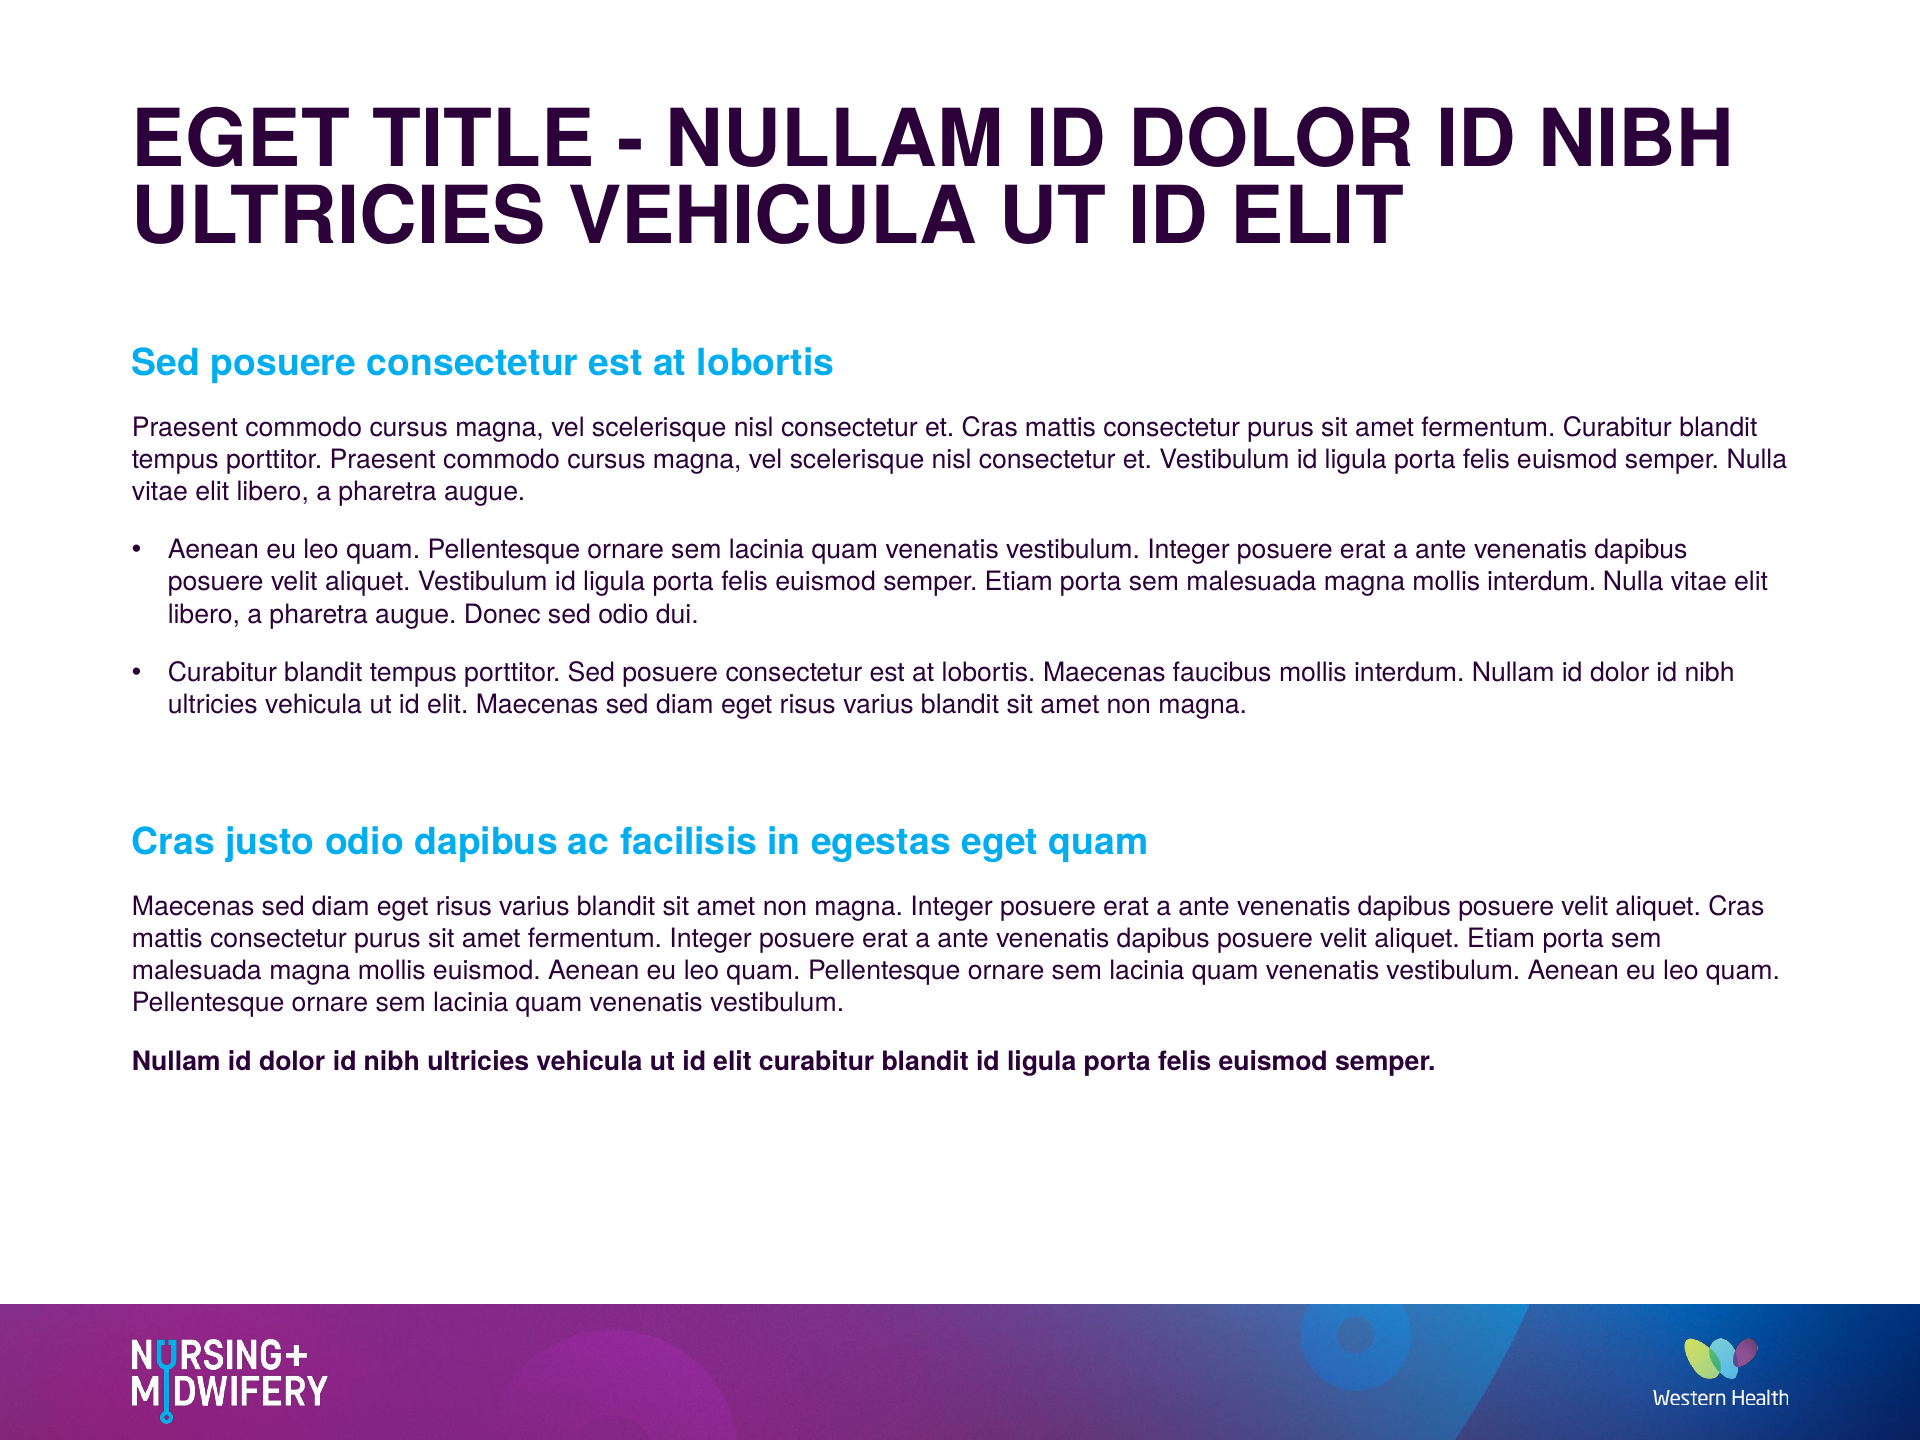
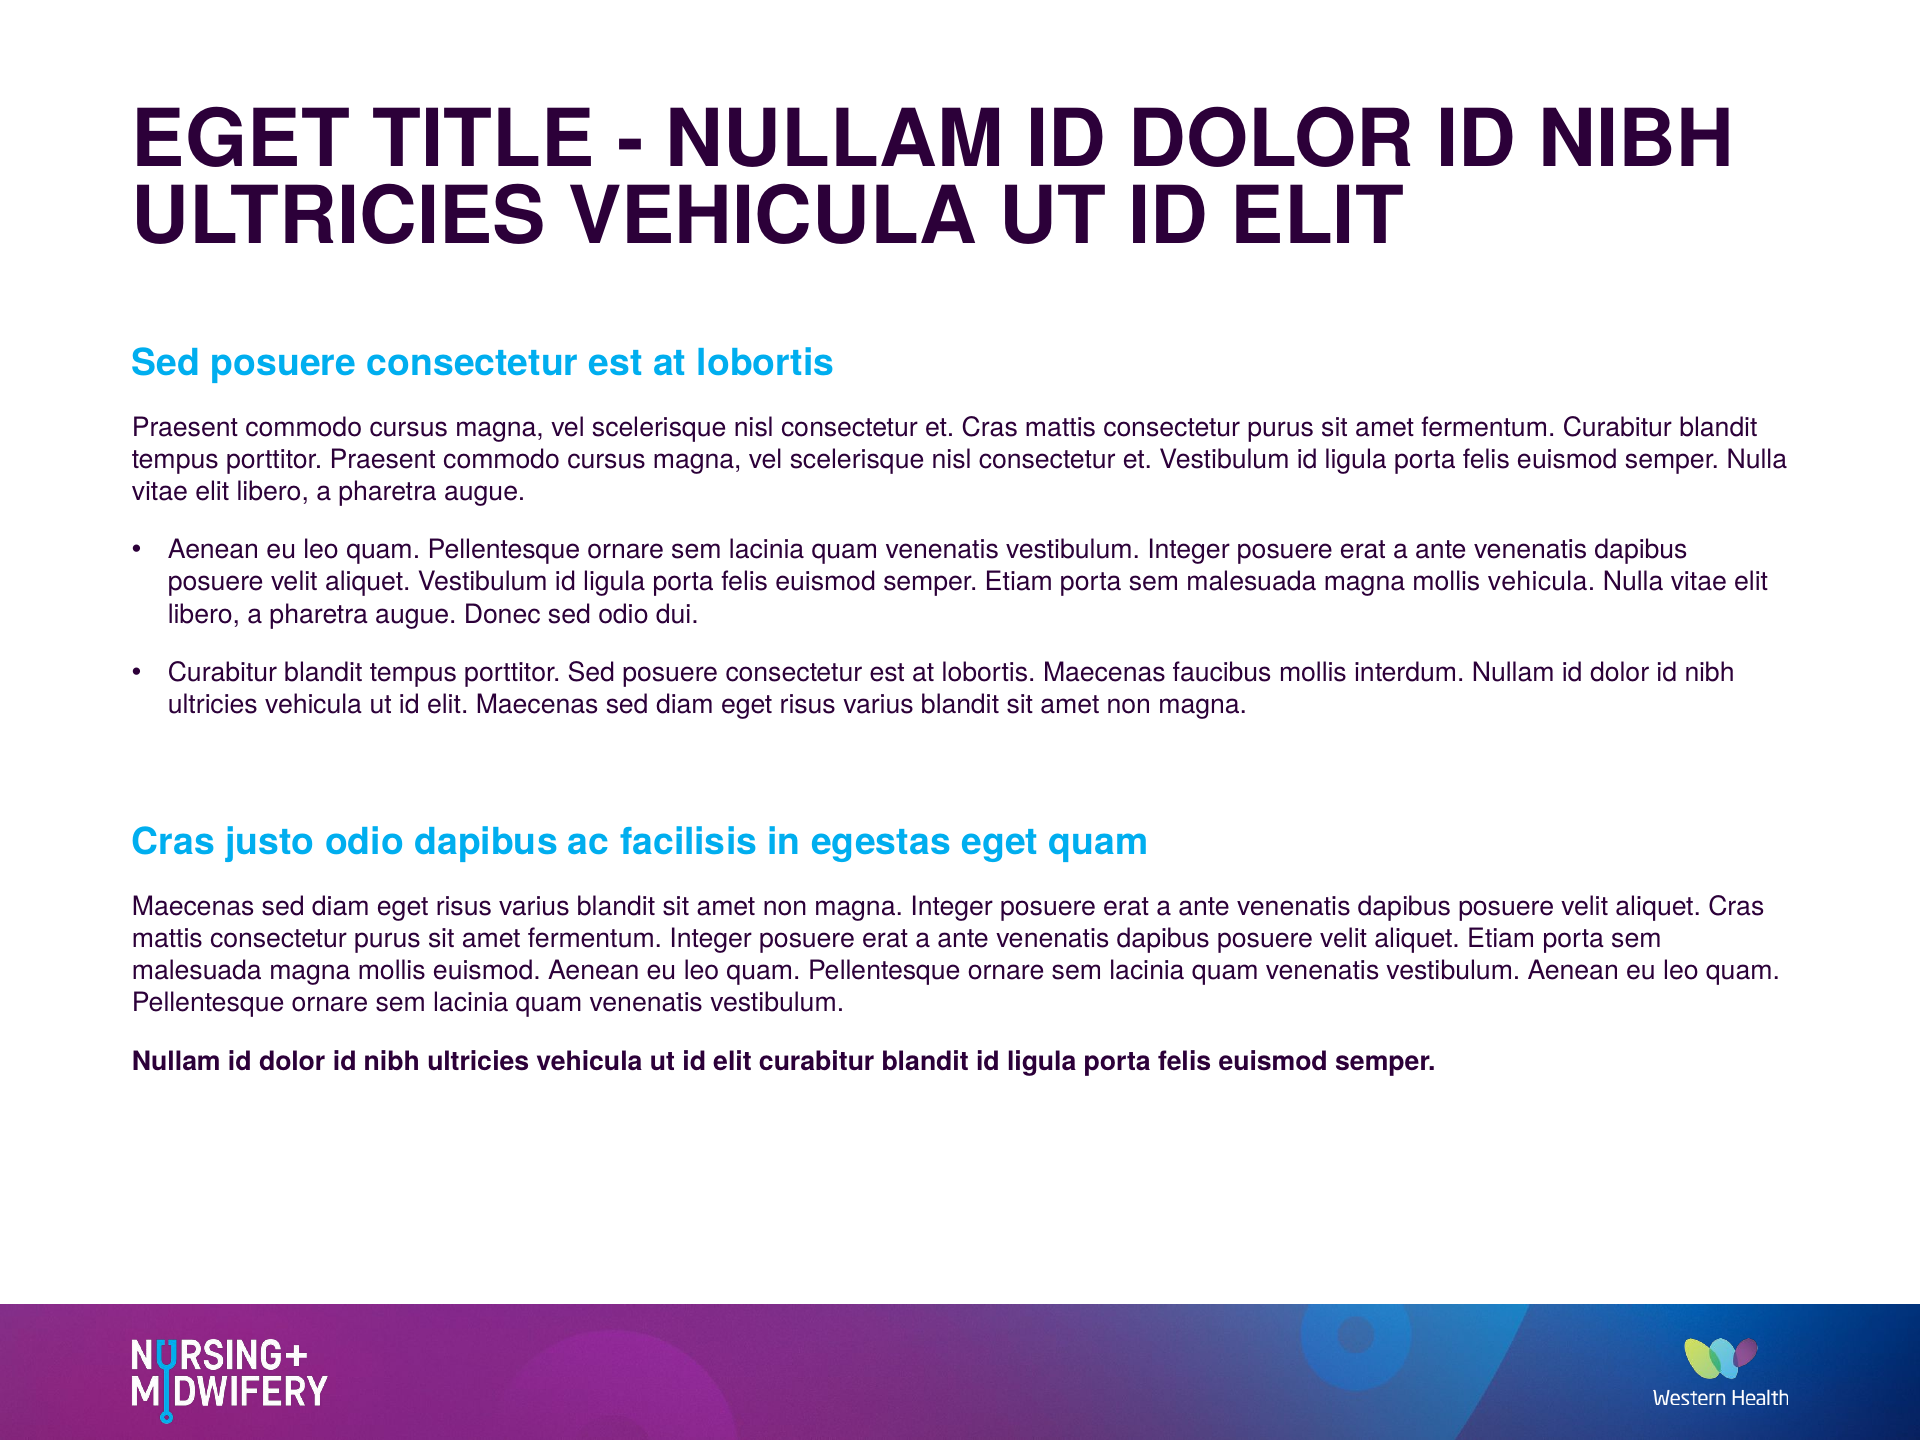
magna mollis interdum: interdum -> vehicula
